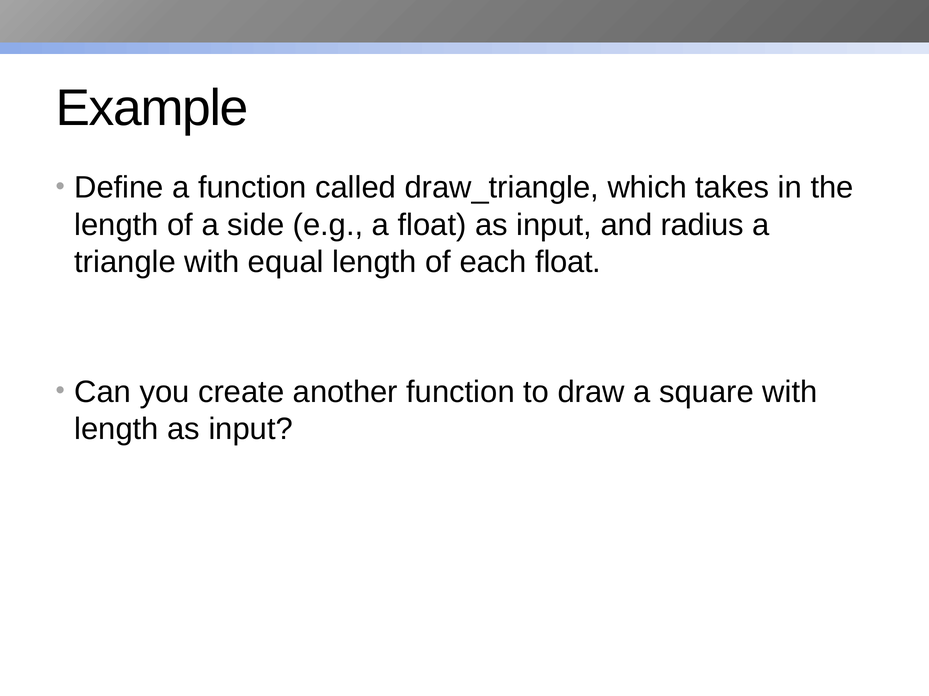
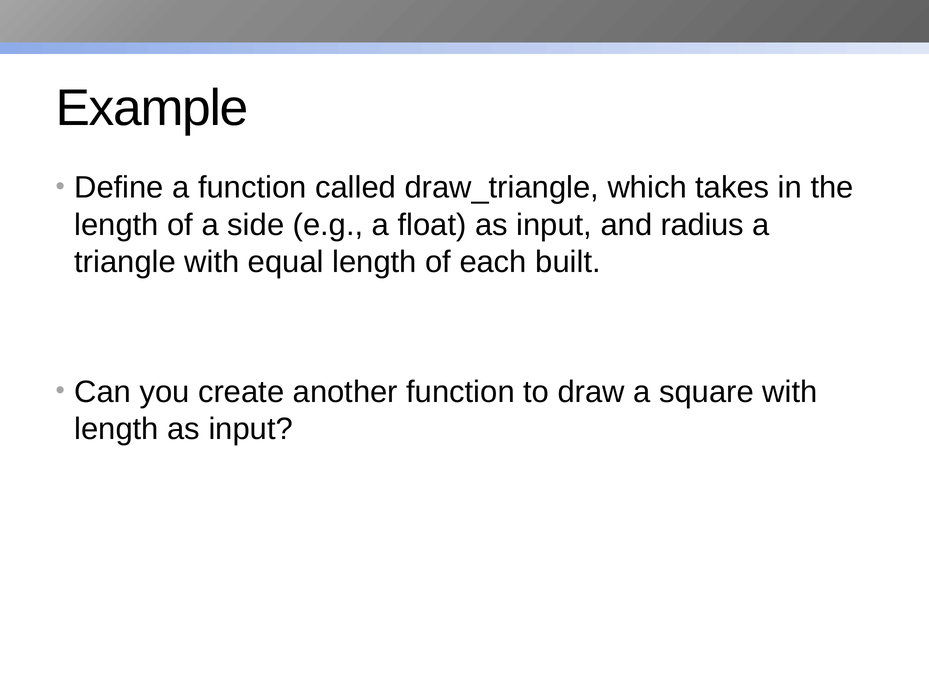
each float: float -> built
